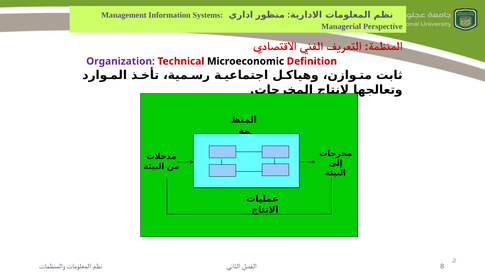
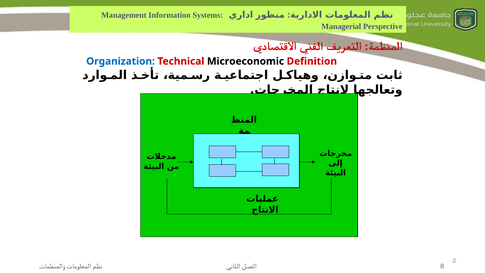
Organization colour: purple -> blue
